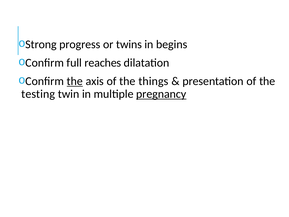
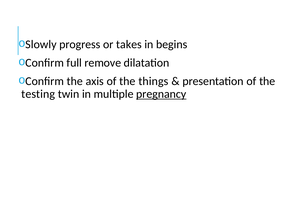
Strong: Strong -> Slowly
twins: twins -> takes
reaches: reaches -> remove
the at (75, 81) underline: present -> none
